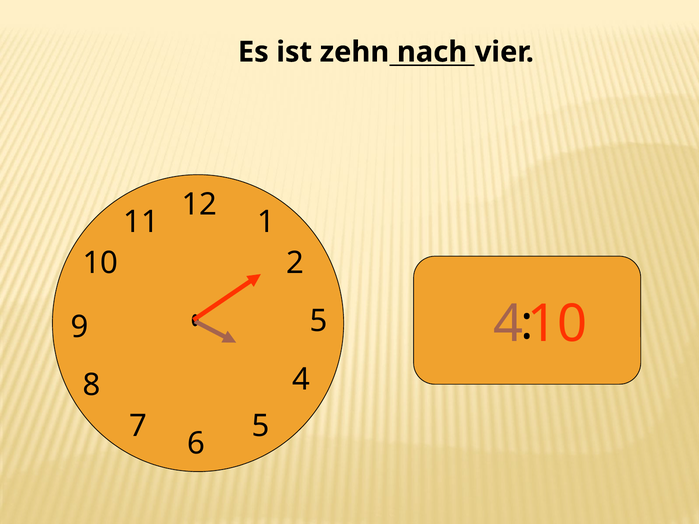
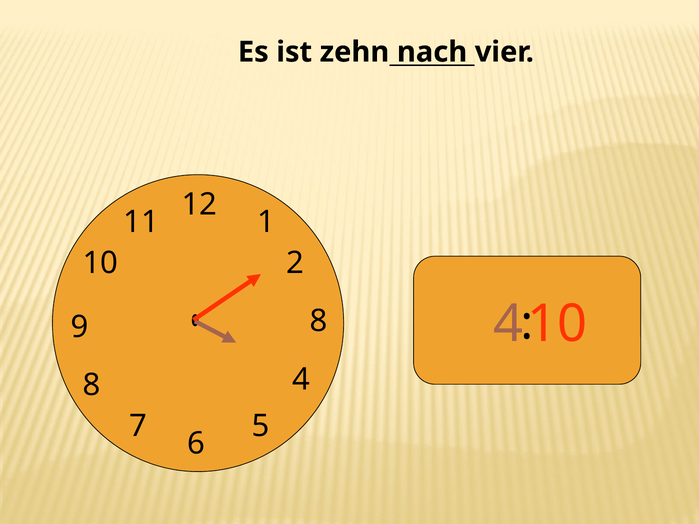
9 5: 5 -> 8
